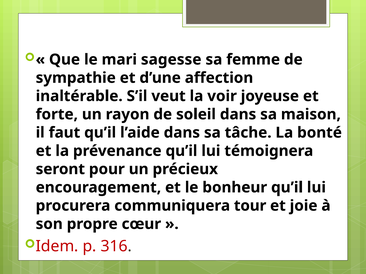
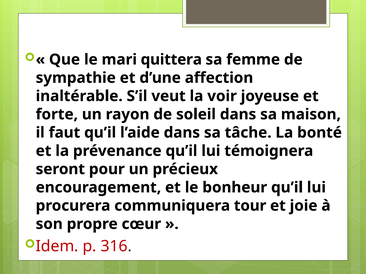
sagesse: sagesse -> quittera
